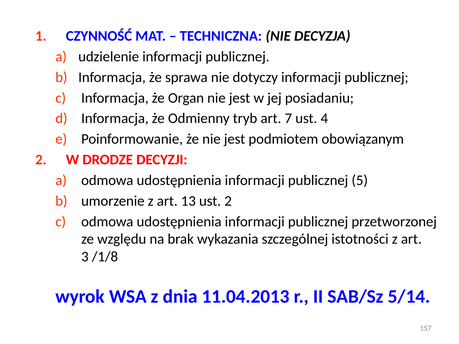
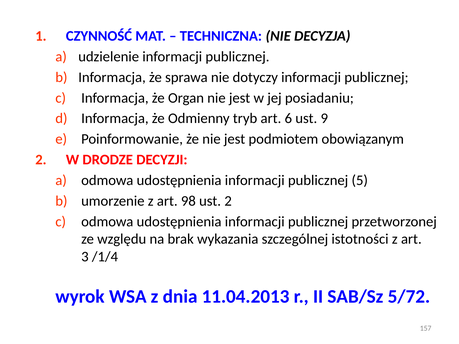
7: 7 -> 6
4: 4 -> 9
13: 13 -> 98
/1/8: /1/8 -> /1/4
5/14: 5/14 -> 5/72
